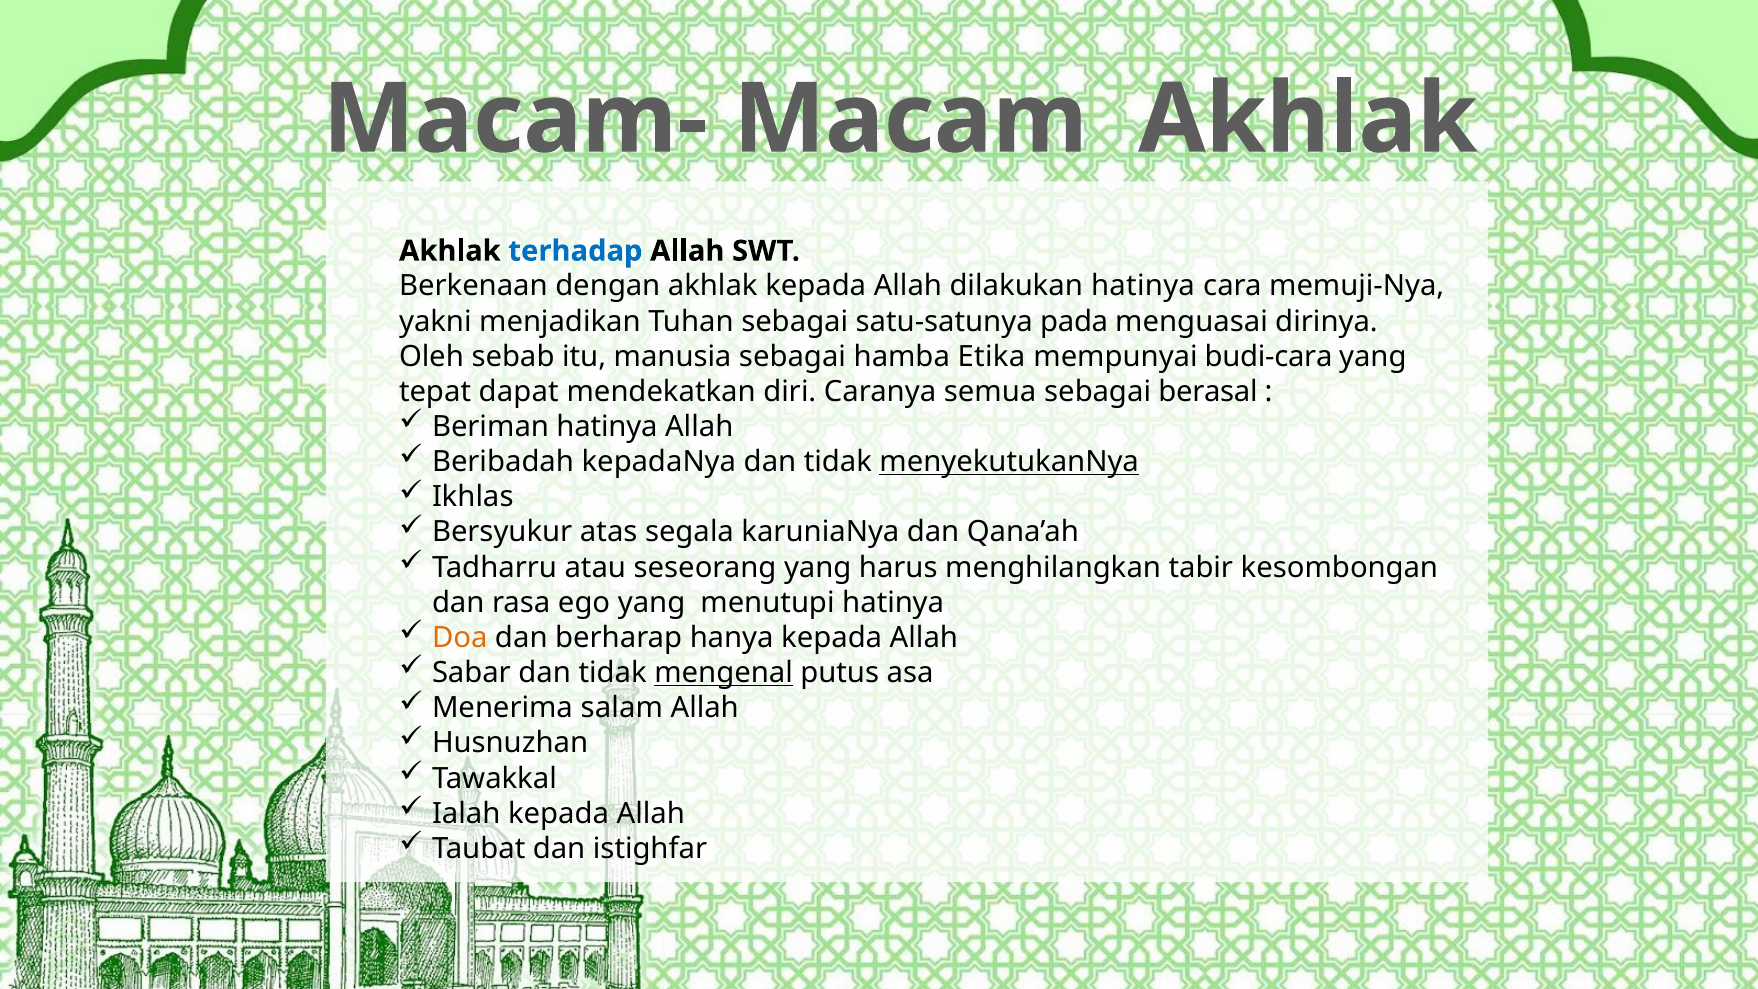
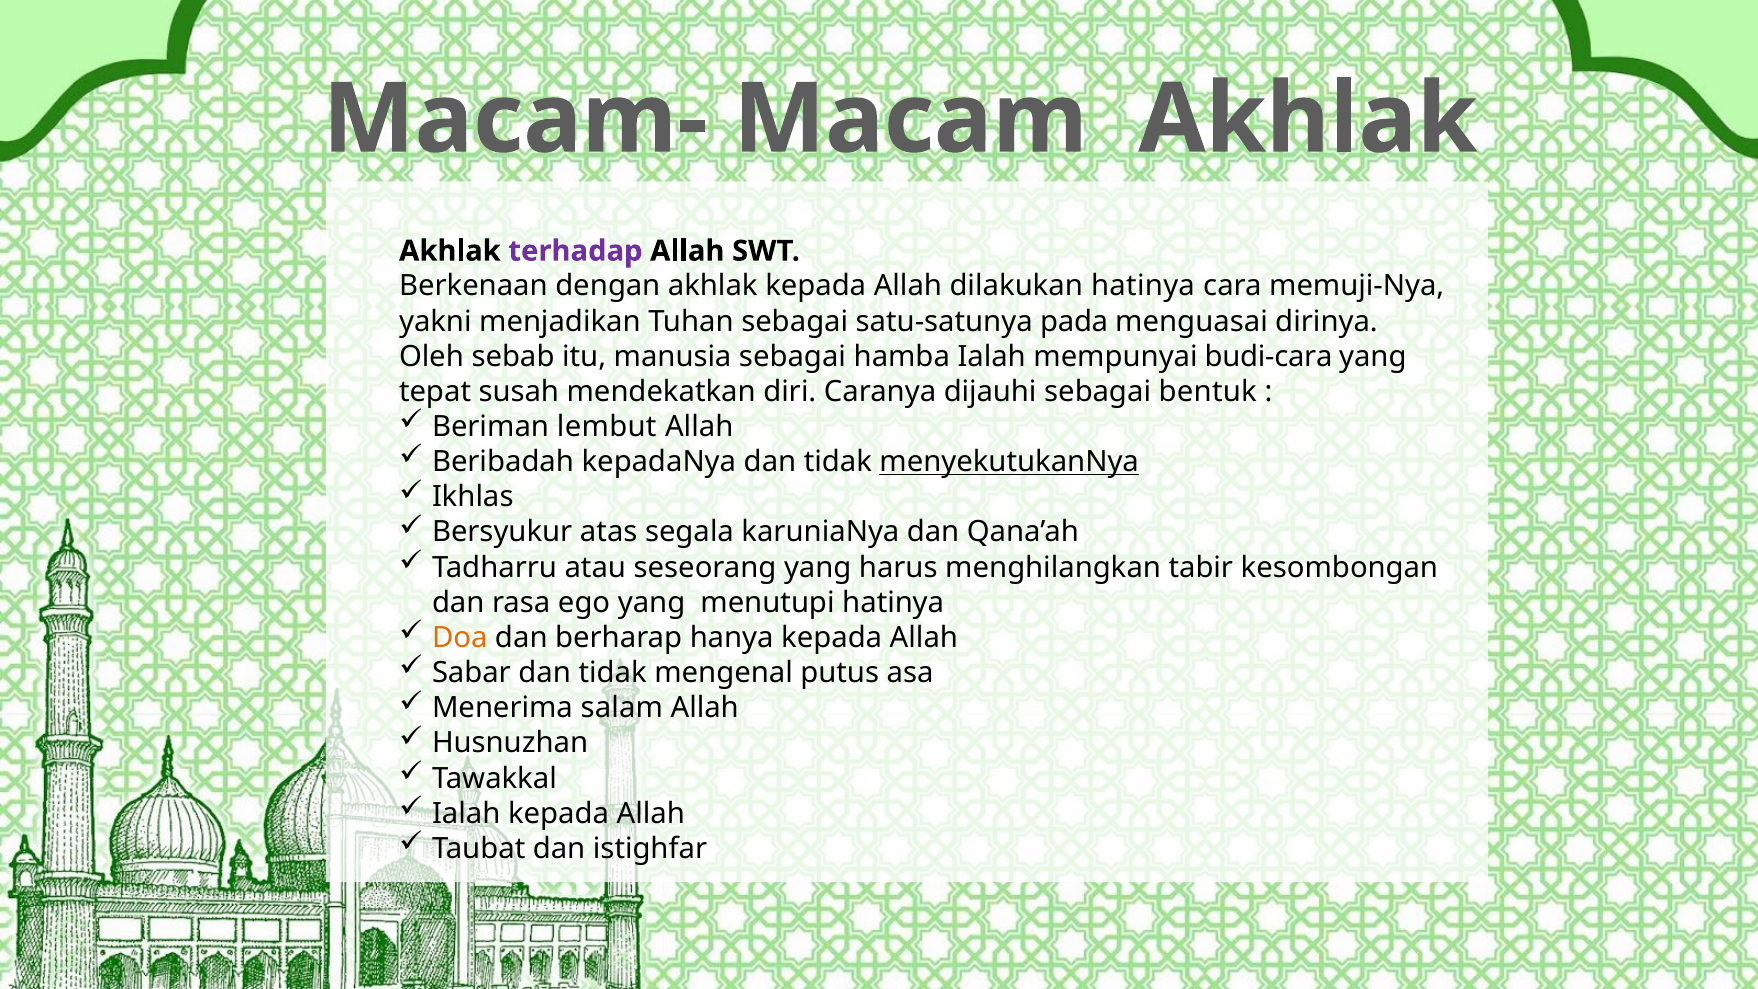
terhadap colour: blue -> purple
hamba Etika: Etika -> Ialah
dapat: dapat -> susah
semua: semua -> dijauhi
berasal: berasal -> bentuk
Beriman hatinya: hatinya -> lembut
mengenal underline: present -> none
